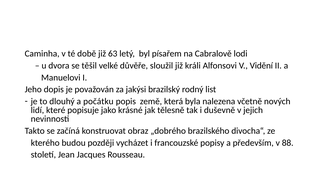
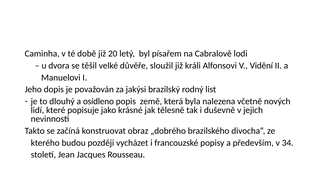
63: 63 -> 20
počátku: počátku -> osídleno
88: 88 -> 34
